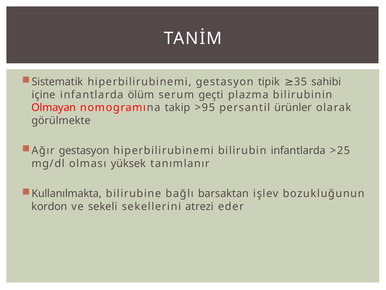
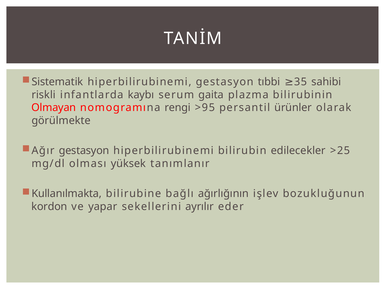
tipik: tipik -> tıbbi
içine: içine -> riskli
ölüm: ölüm -> kaybı
geçti: geçti -> gaita
takip: takip -> rengi
bilirubin infantlarda: infantlarda -> edilecekler
barsaktan: barsaktan -> ağırlığının
sekeli: sekeli -> yapar
atrezi: atrezi -> ayrılır
